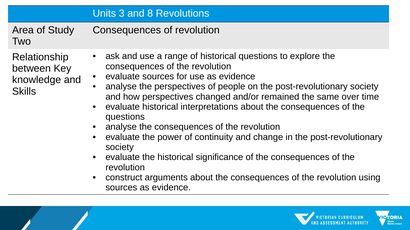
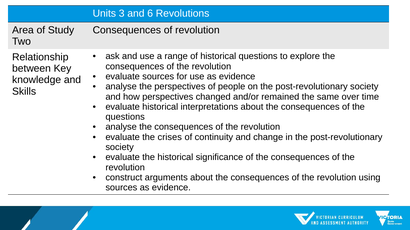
8: 8 -> 6
power: power -> crises
